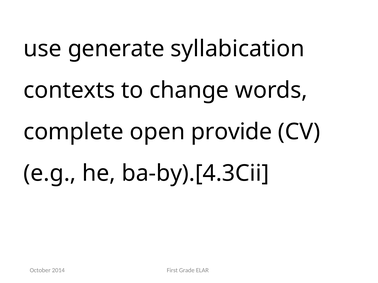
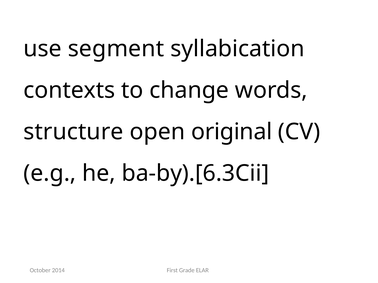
generate: generate -> segment
complete: complete -> structure
provide: provide -> original
ba-by).[4.3Cii: ba-by).[4.3Cii -> ba-by).[6.3Cii
